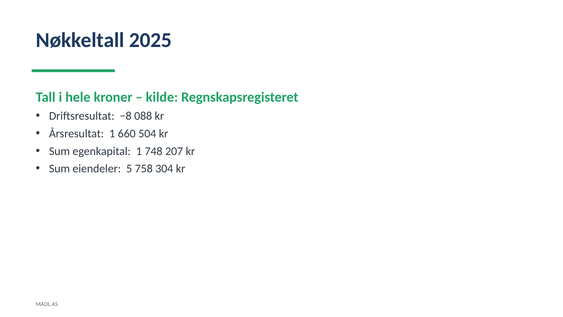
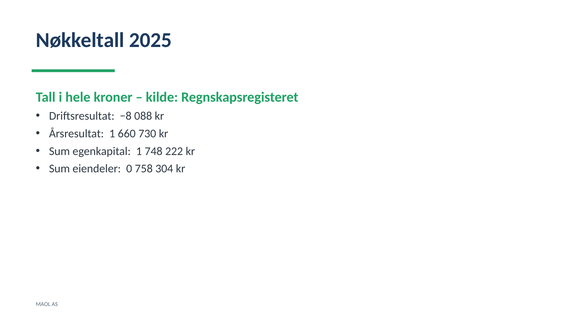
504: 504 -> 730
207: 207 -> 222
5: 5 -> 0
